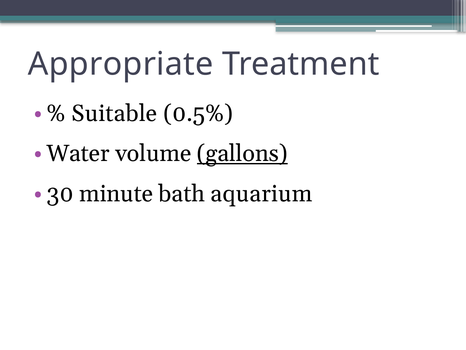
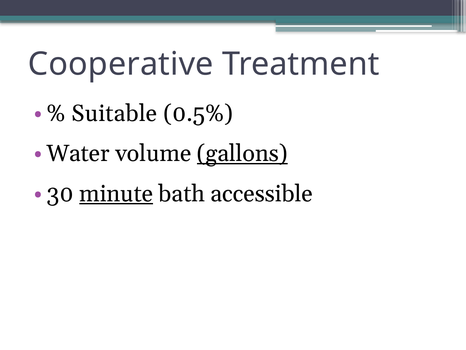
Appropriate: Appropriate -> Cooperative
minute underline: none -> present
aquarium: aquarium -> accessible
